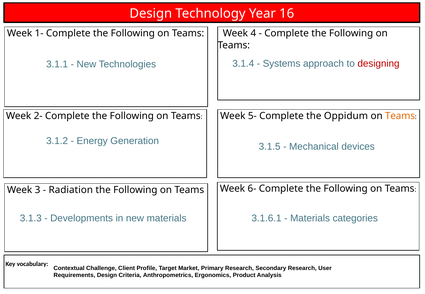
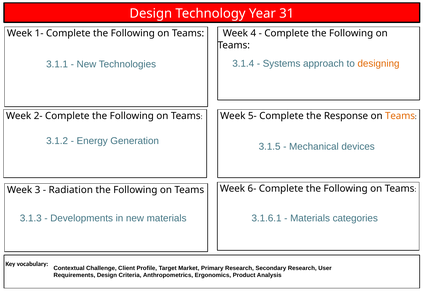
16: 16 -> 31
designing colour: red -> orange
Oppidum: Oppidum -> Response
